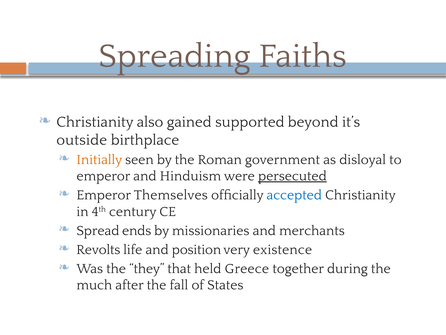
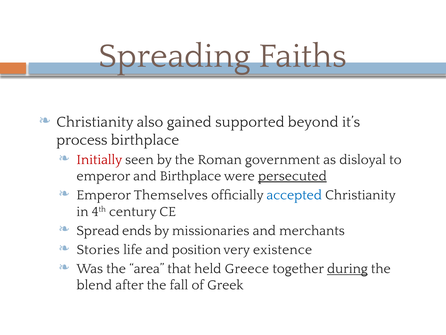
outside: outside -> process
Initially colour: orange -> red
and Hinduism: Hinduism -> Birthplace
Revolts: Revolts -> Stories
they: they -> area
during underline: none -> present
much: much -> blend
States: States -> Greek
